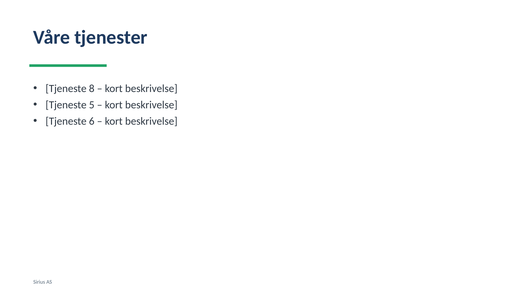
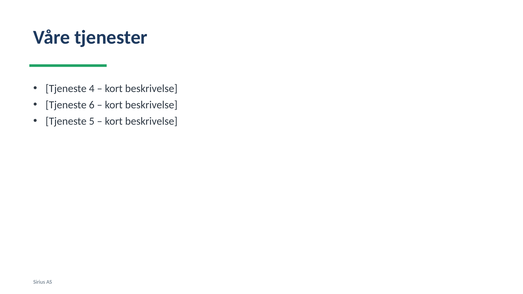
8: 8 -> 4
5: 5 -> 6
6: 6 -> 5
